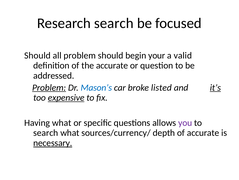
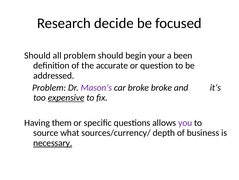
Research search: search -> decide
valid: valid -> been
Problem at (49, 87) underline: present -> none
Mason’s colour: blue -> purple
broke listed: listed -> broke
it’s underline: present -> none
Having what: what -> them
search at (46, 132): search -> source
of accurate: accurate -> business
